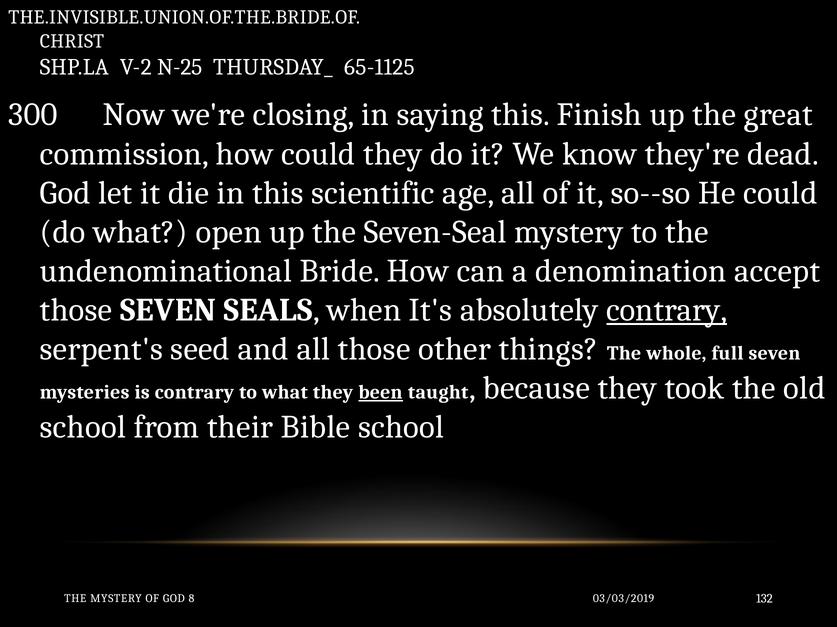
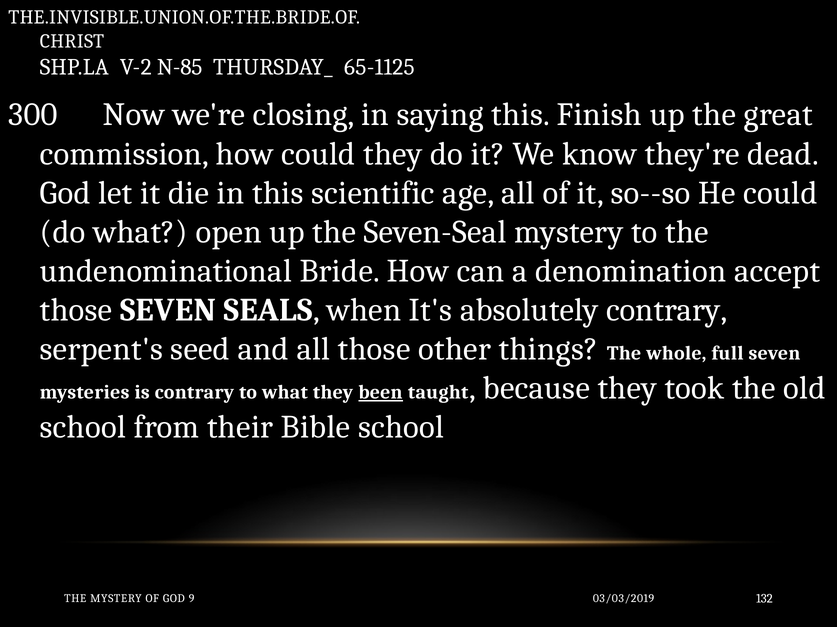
N-25: N-25 -> N-85
contrary at (667, 310) underline: present -> none
8: 8 -> 9
